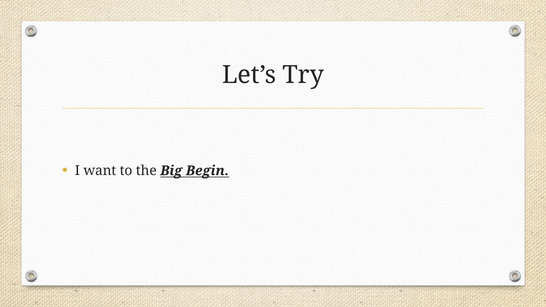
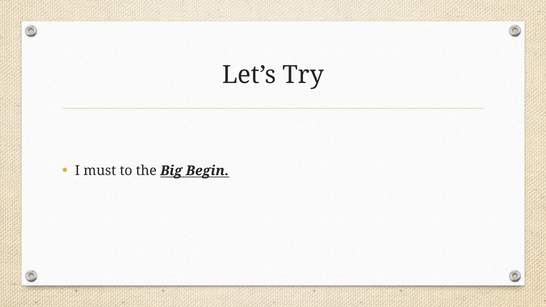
want: want -> must
